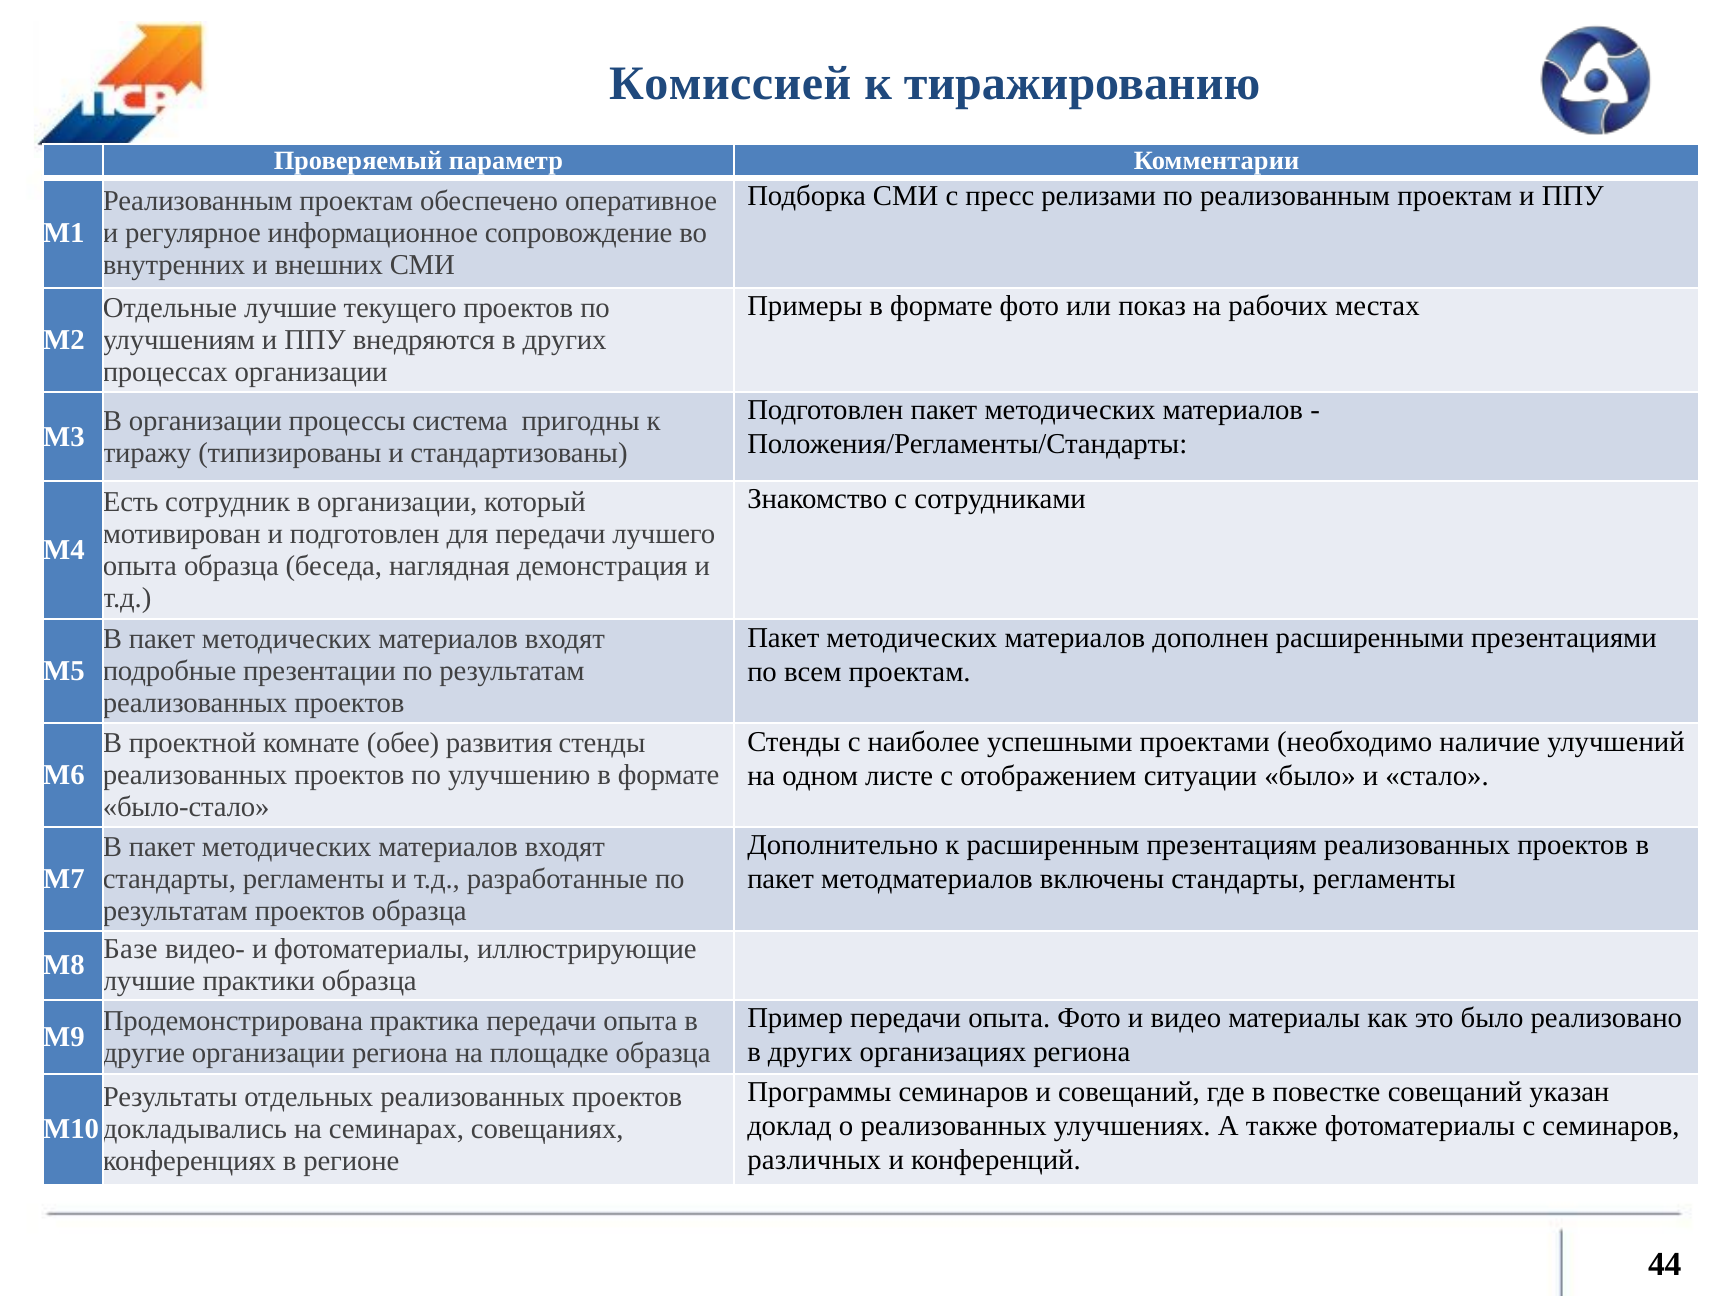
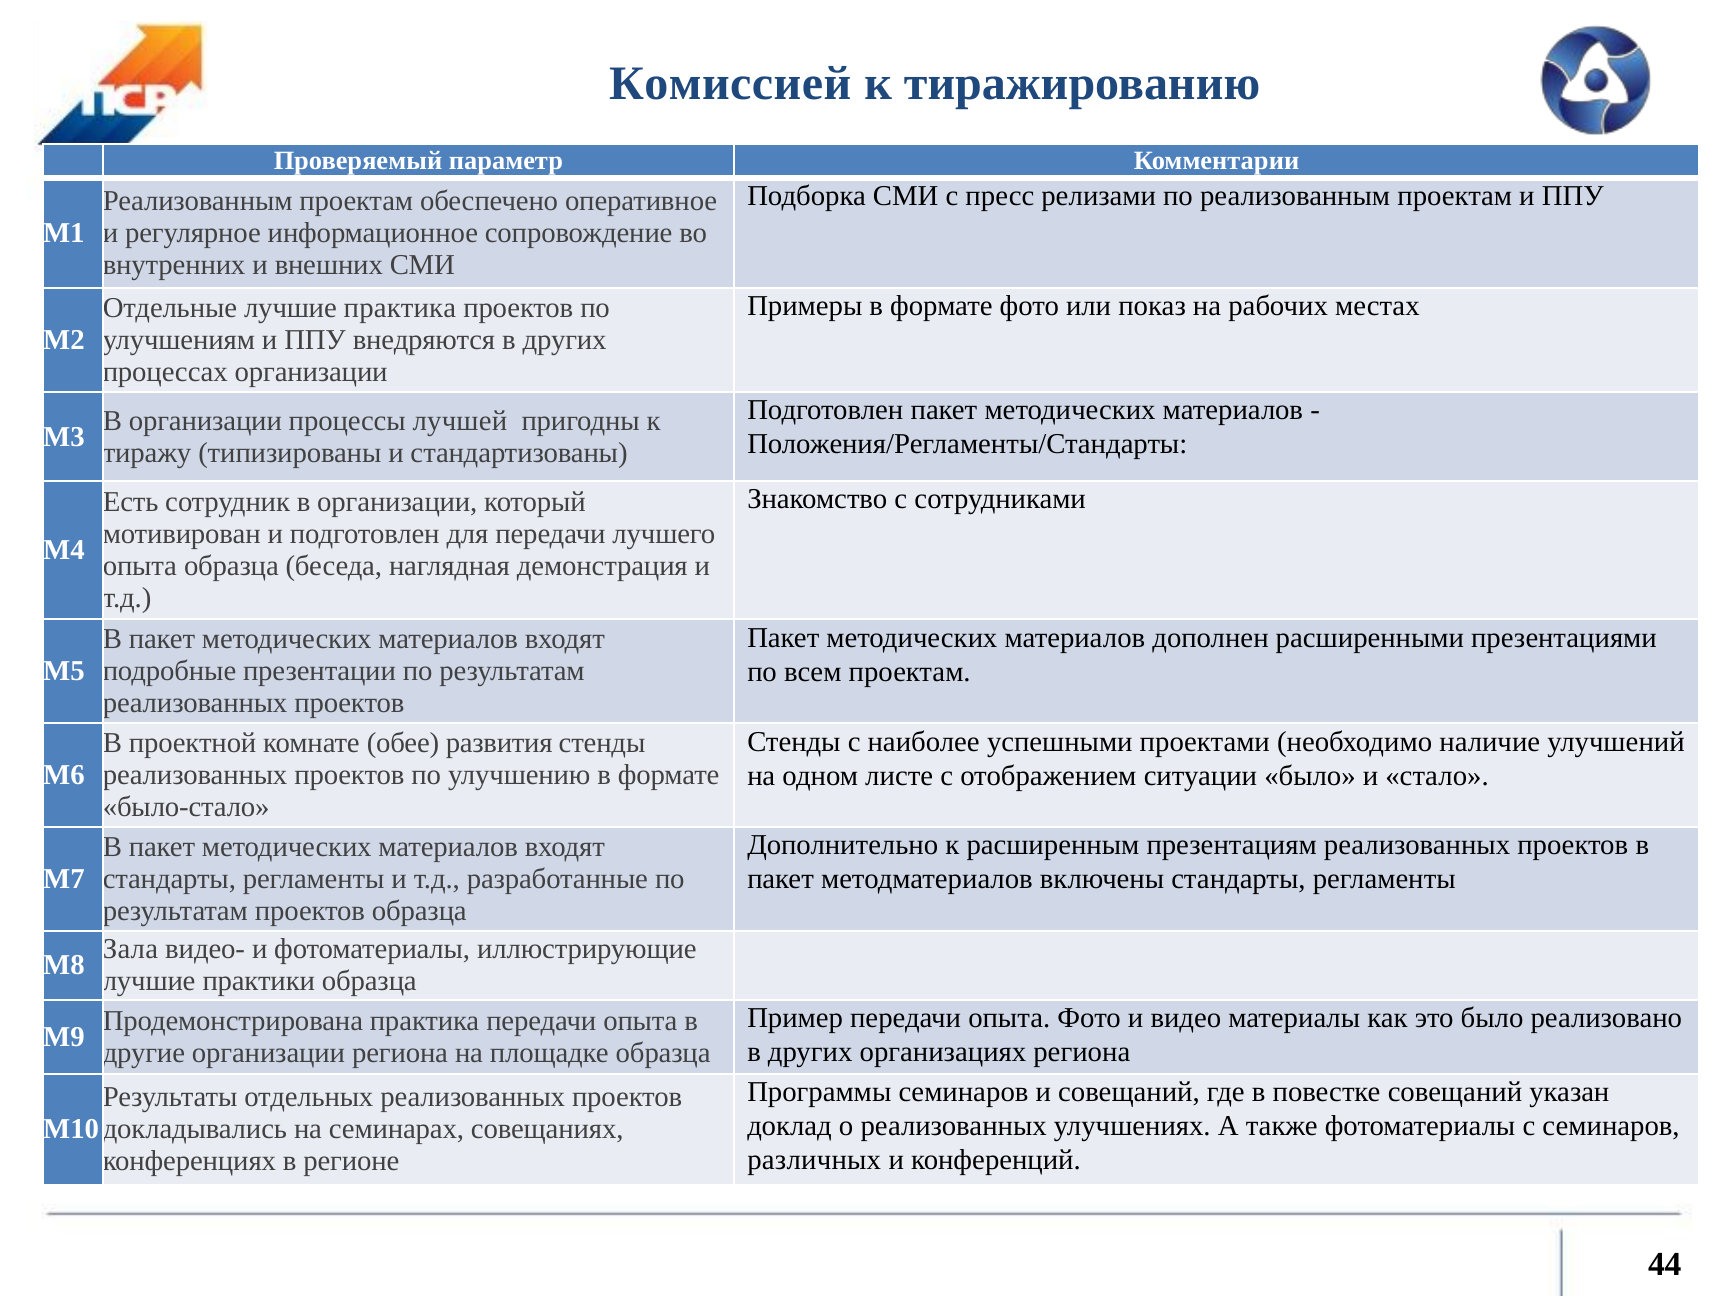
лучшие текущего: текущего -> практика
система: система -> лучшей
Базе: Базе -> Зала
